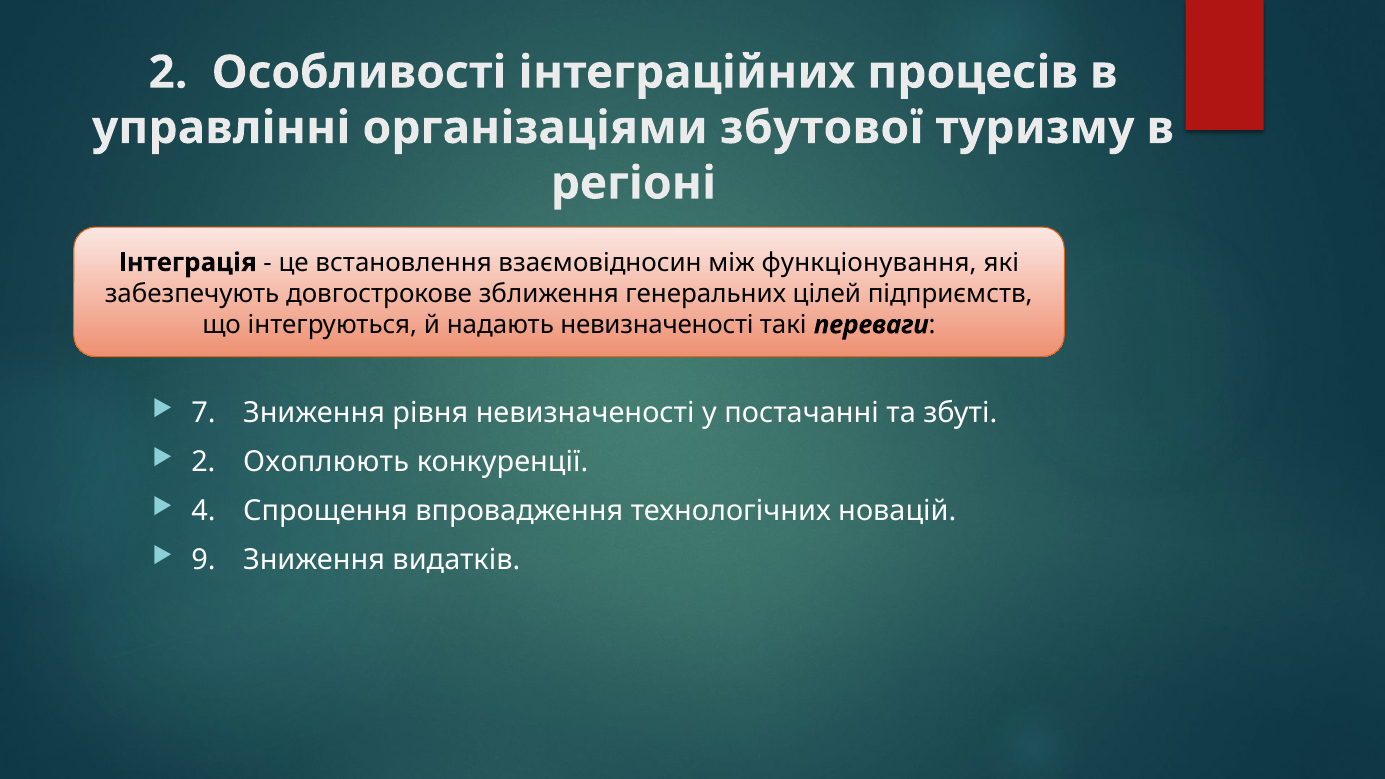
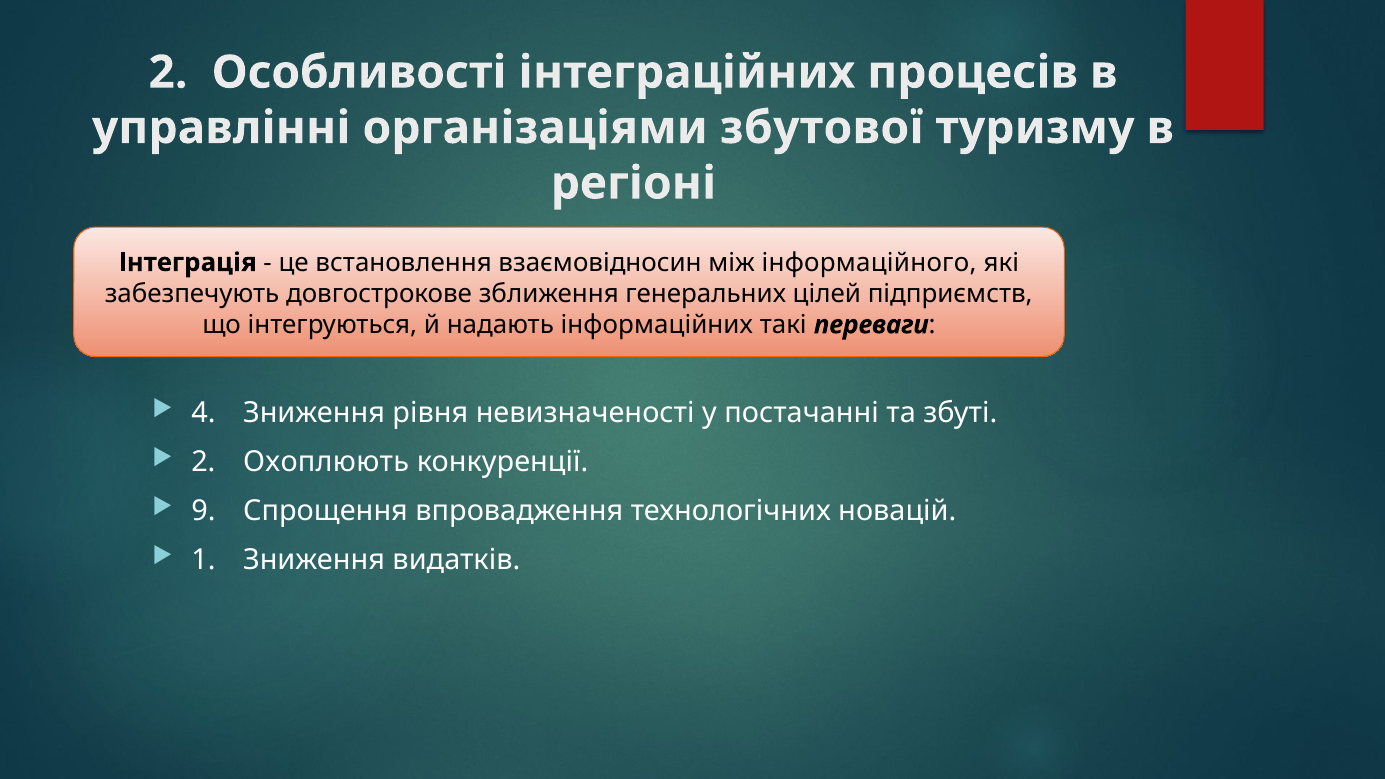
функціонування: функціонування -> інформаційного
надають невизначеності: невизначеності -> інформаційних
7: 7 -> 4
4: 4 -> 9
9: 9 -> 1
